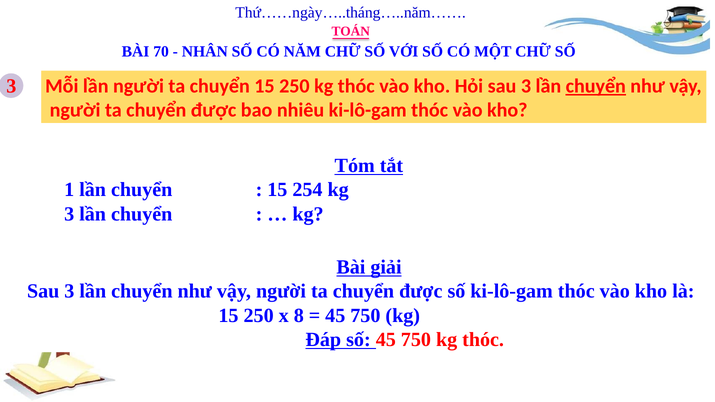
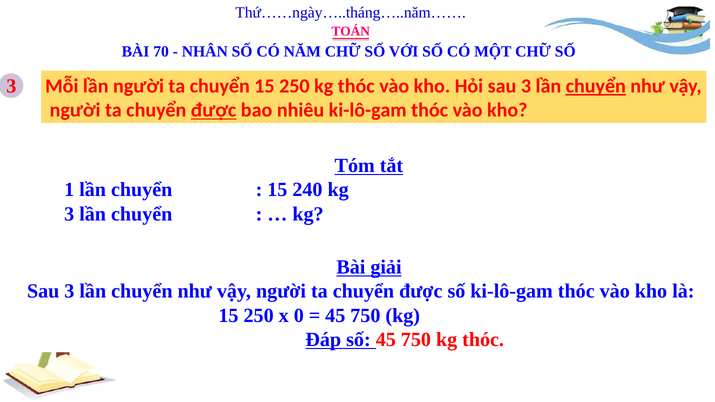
được at (214, 110) underline: none -> present
254: 254 -> 240
8: 8 -> 0
